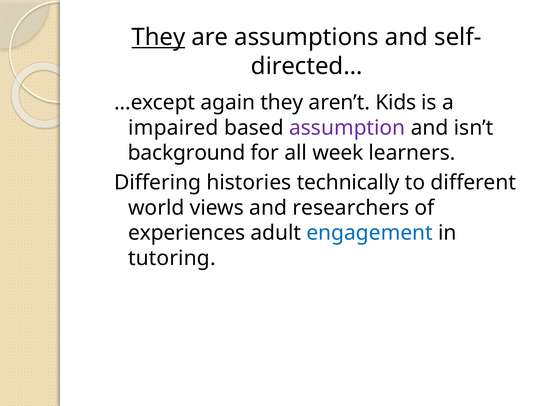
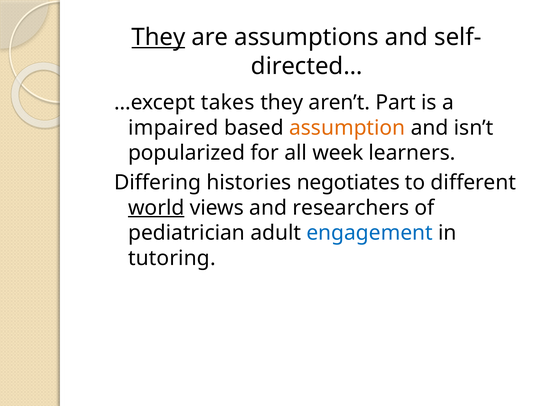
again: again -> takes
Kids: Kids -> Part
assumption colour: purple -> orange
background: background -> popularized
technically: technically -> negotiates
world underline: none -> present
experiences: experiences -> pediatrician
